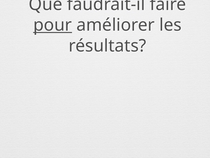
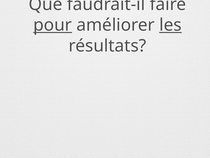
les underline: none -> present
